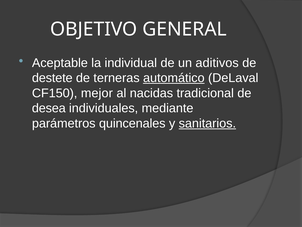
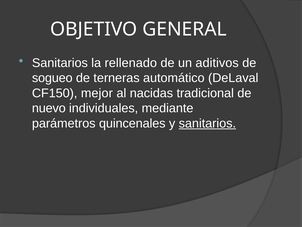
Aceptable at (60, 63): Aceptable -> Sanitarios
individual: individual -> rellenado
destete: destete -> sogueo
automático underline: present -> none
desea: desea -> nuevo
